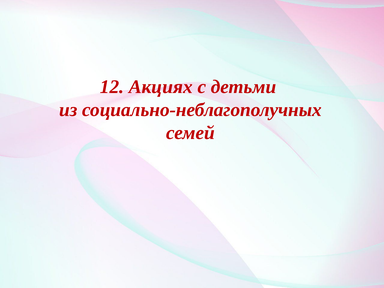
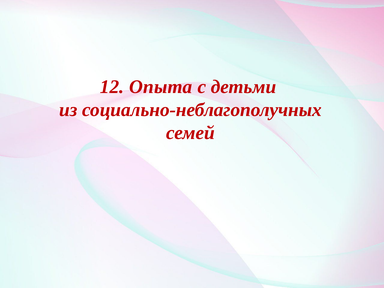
Акциях: Акциях -> Опыта
